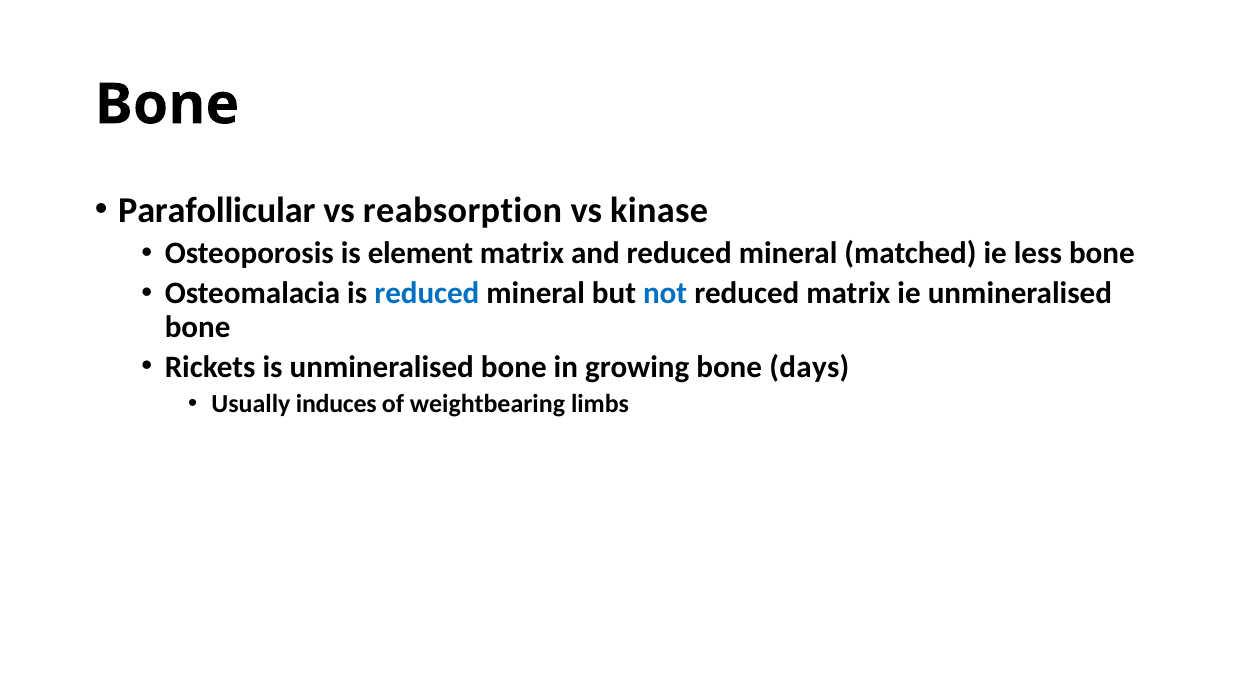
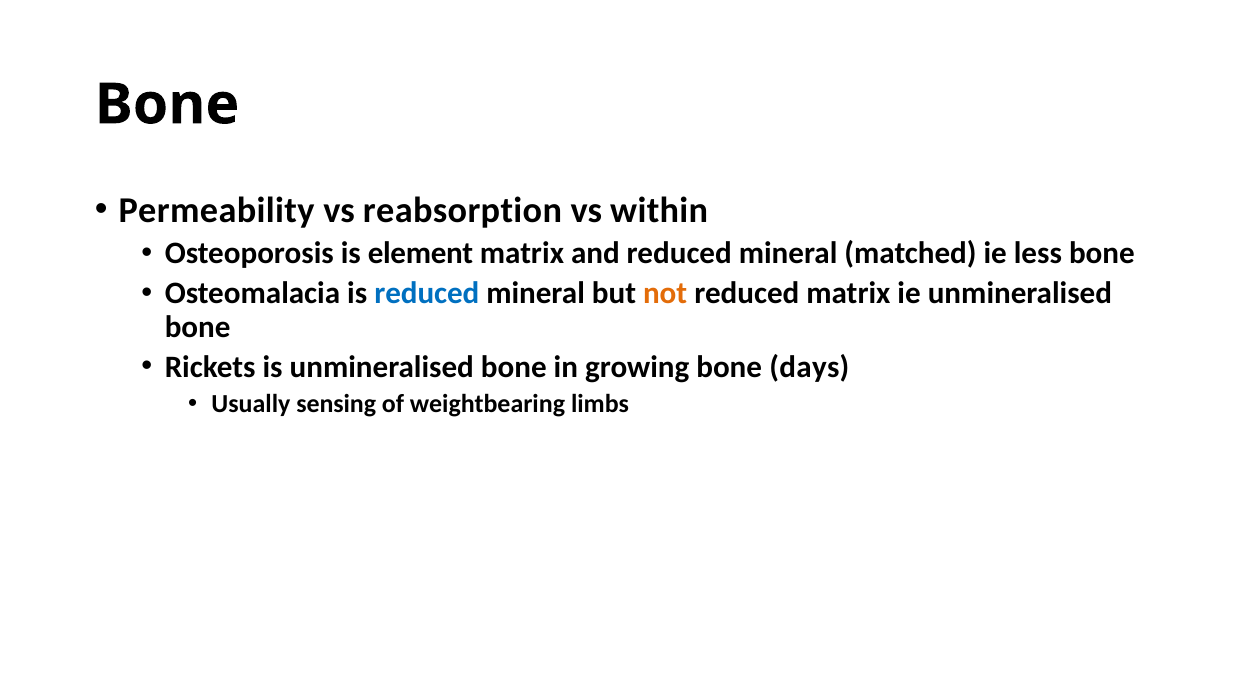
Parafollicular: Parafollicular -> Permeability
kinase: kinase -> within
not colour: blue -> orange
induces: induces -> sensing
